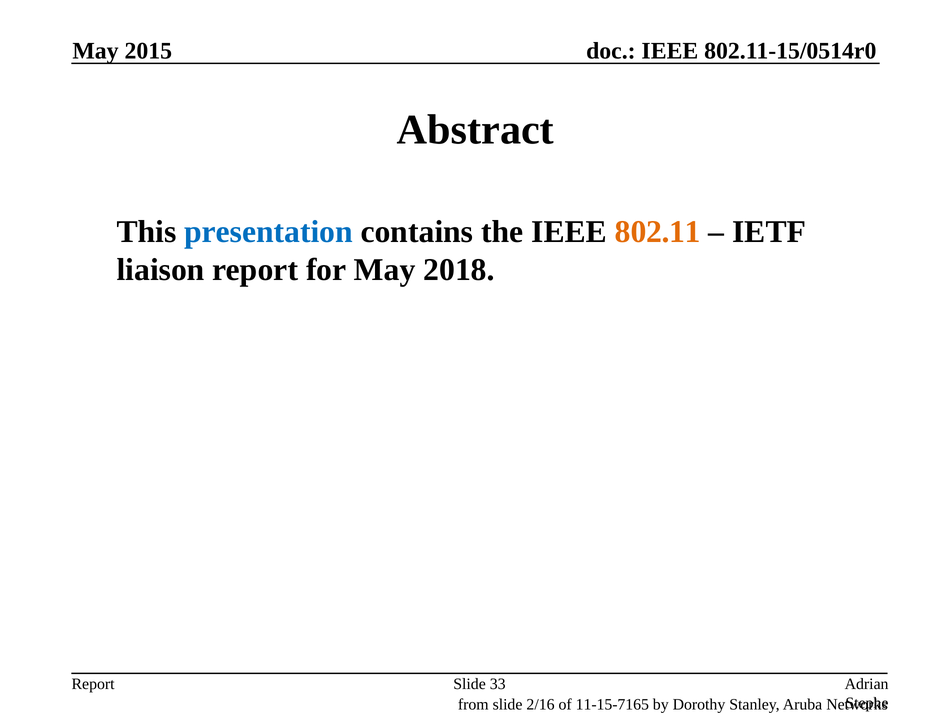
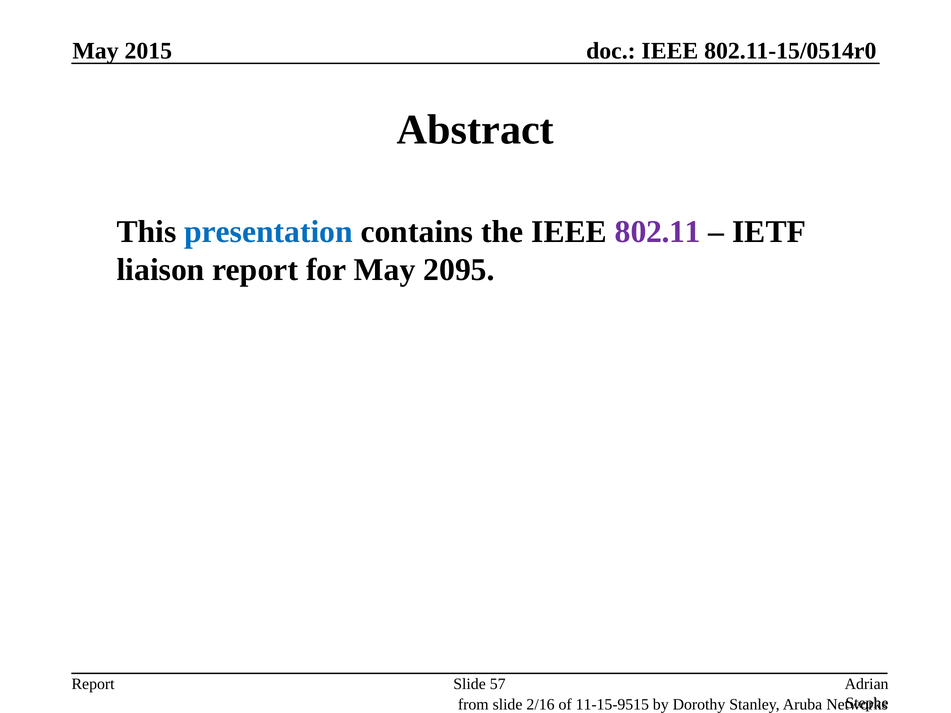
802.11 colour: orange -> purple
2018: 2018 -> 2095
33: 33 -> 57
11-15-7165: 11-15-7165 -> 11-15-9515
